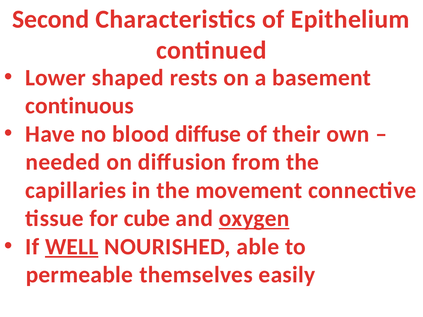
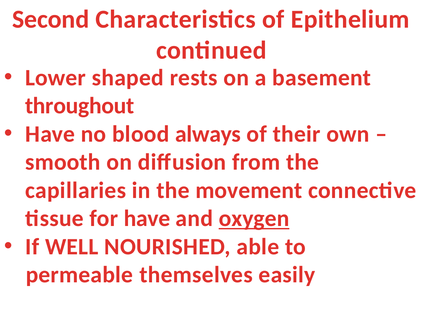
continuous: continuous -> throughout
diffuse: diffuse -> always
needed: needed -> smooth
for cube: cube -> have
WELL underline: present -> none
